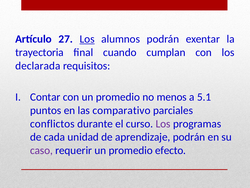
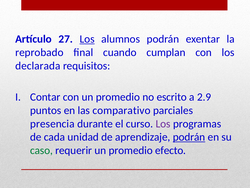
trayectoria: trayectoria -> reprobado
menos: menos -> escrito
5.1: 5.1 -> 2.9
conflictos: conflictos -> presencia
podrán at (189, 137) underline: none -> present
caso colour: purple -> green
